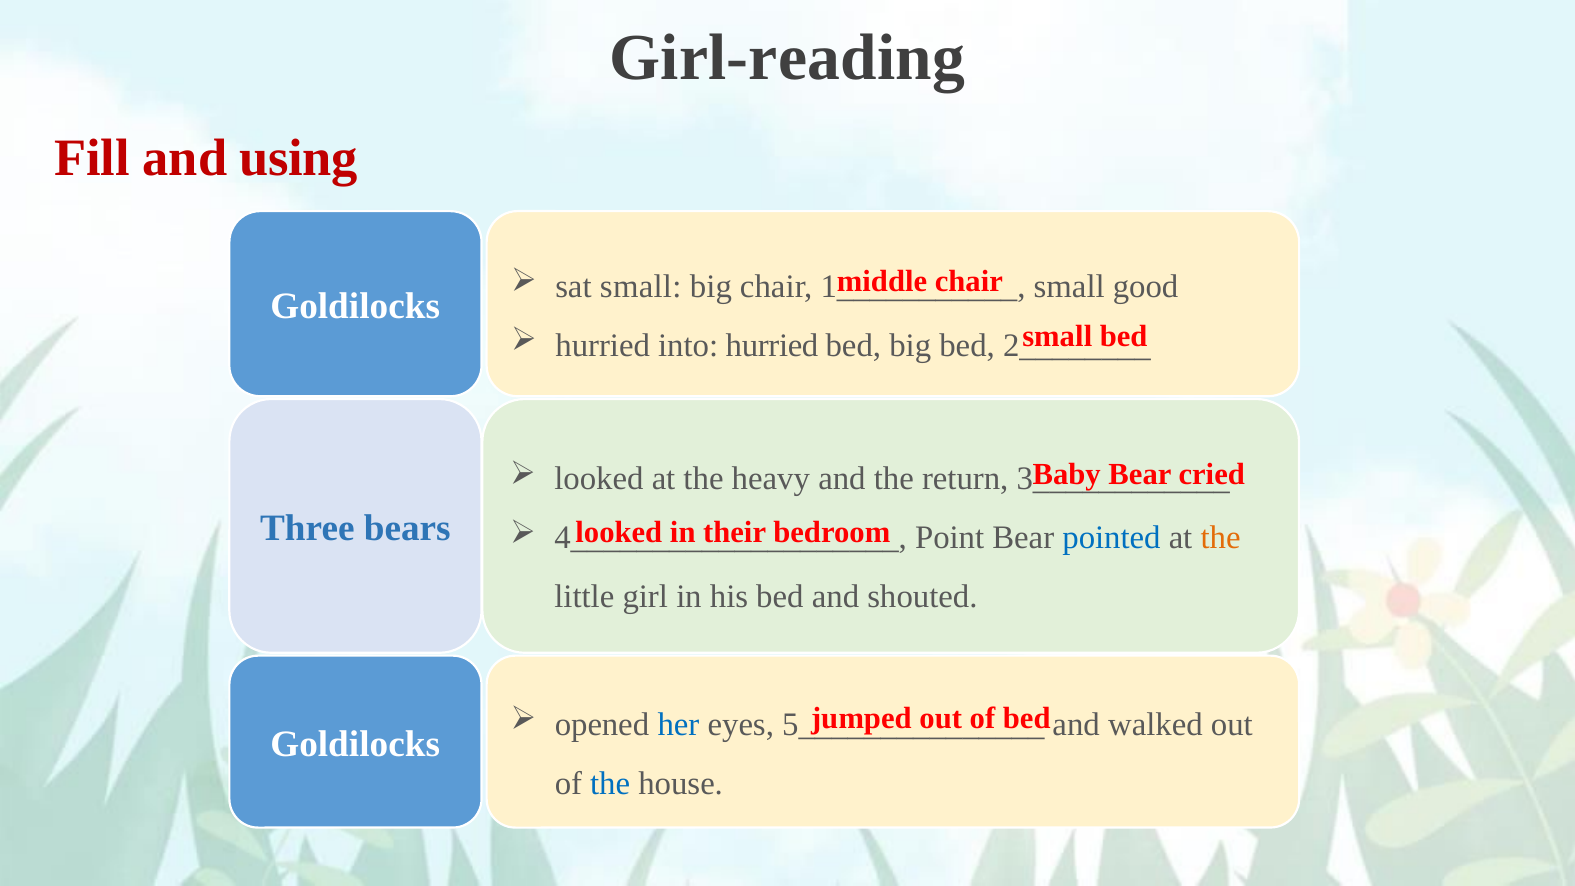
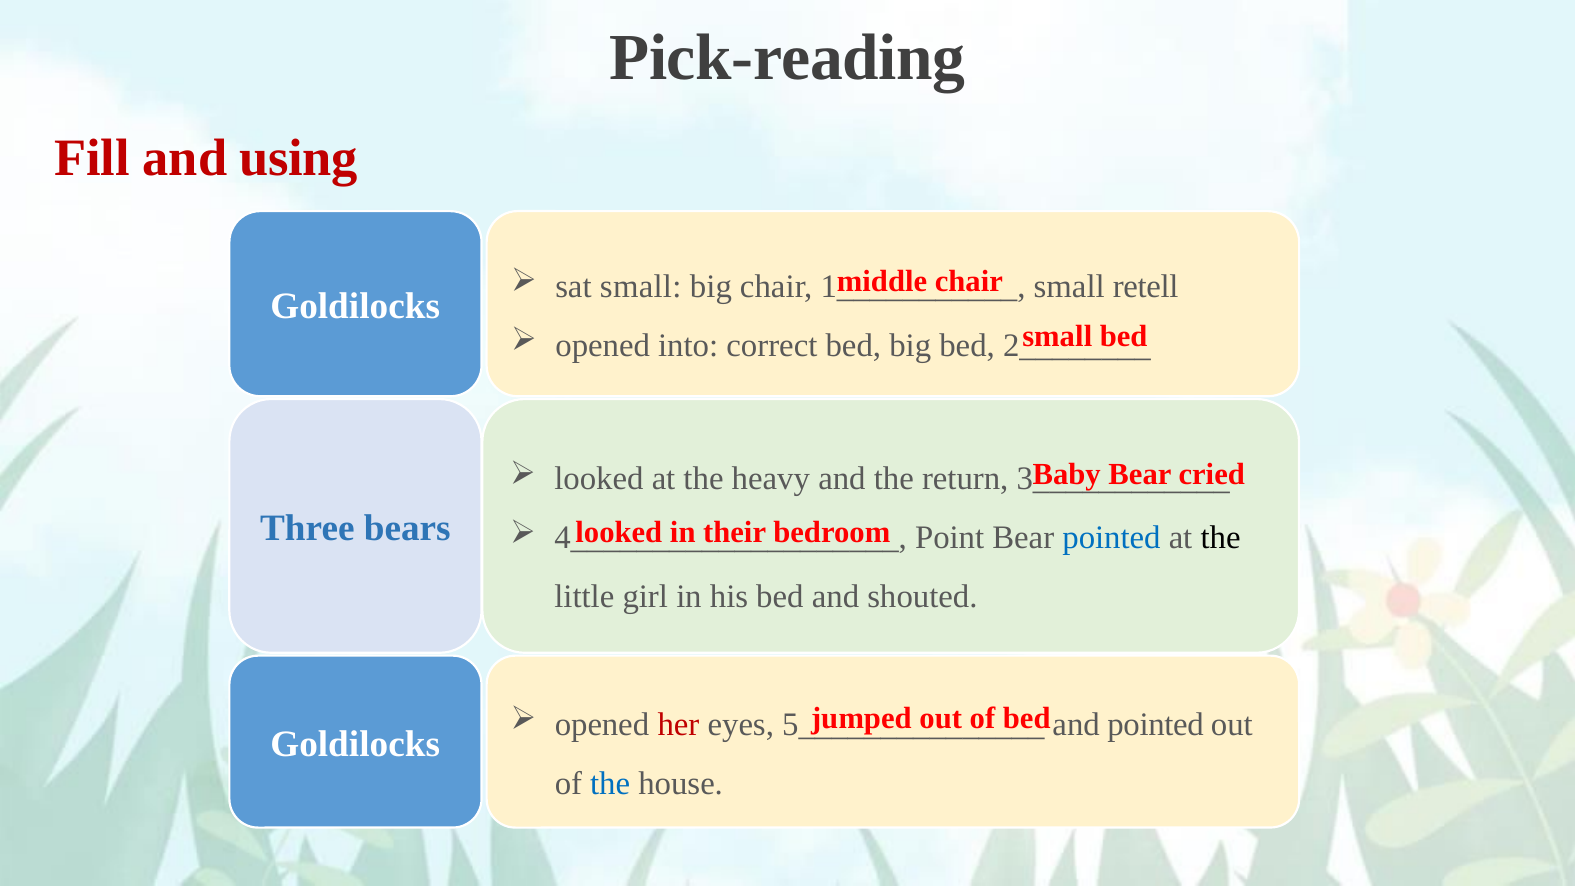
Girl-reading: Girl-reading -> Pick-reading
good: good -> retell
hurried at (603, 345): hurried -> opened
into hurried: hurried -> correct
the at (1221, 538) colour: orange -> black
her colour: blue -> red
and walked: walked -> pointed
